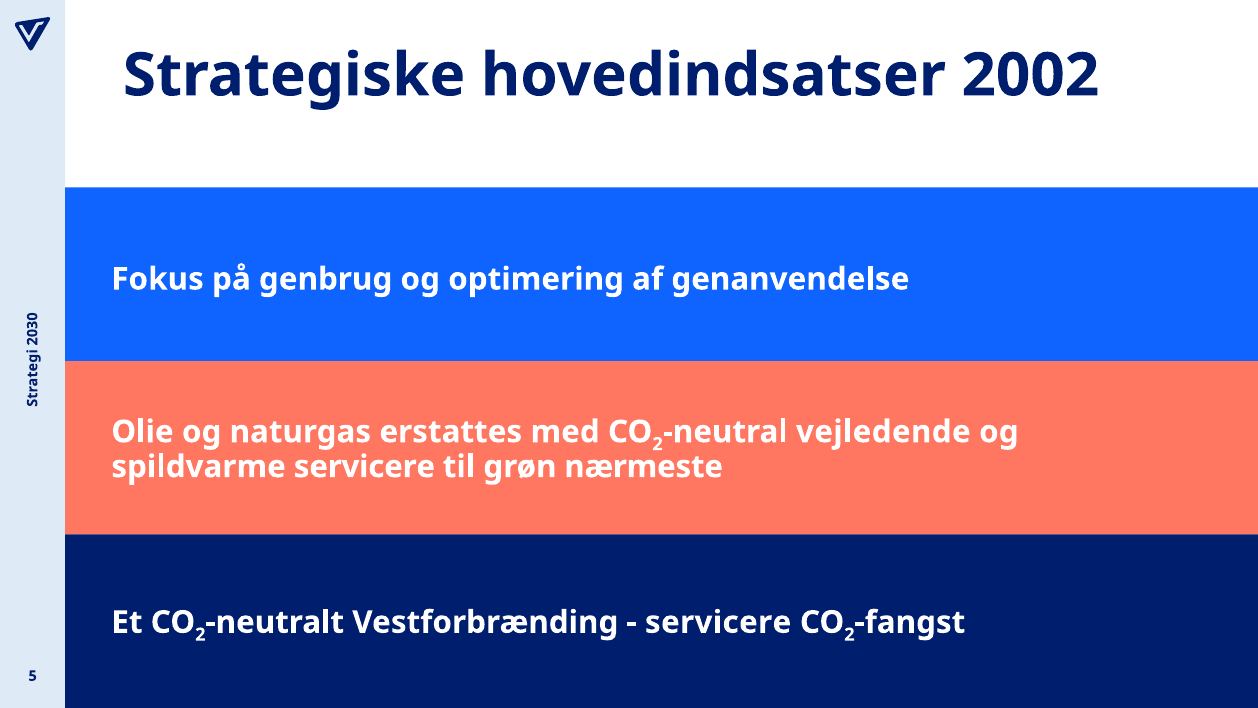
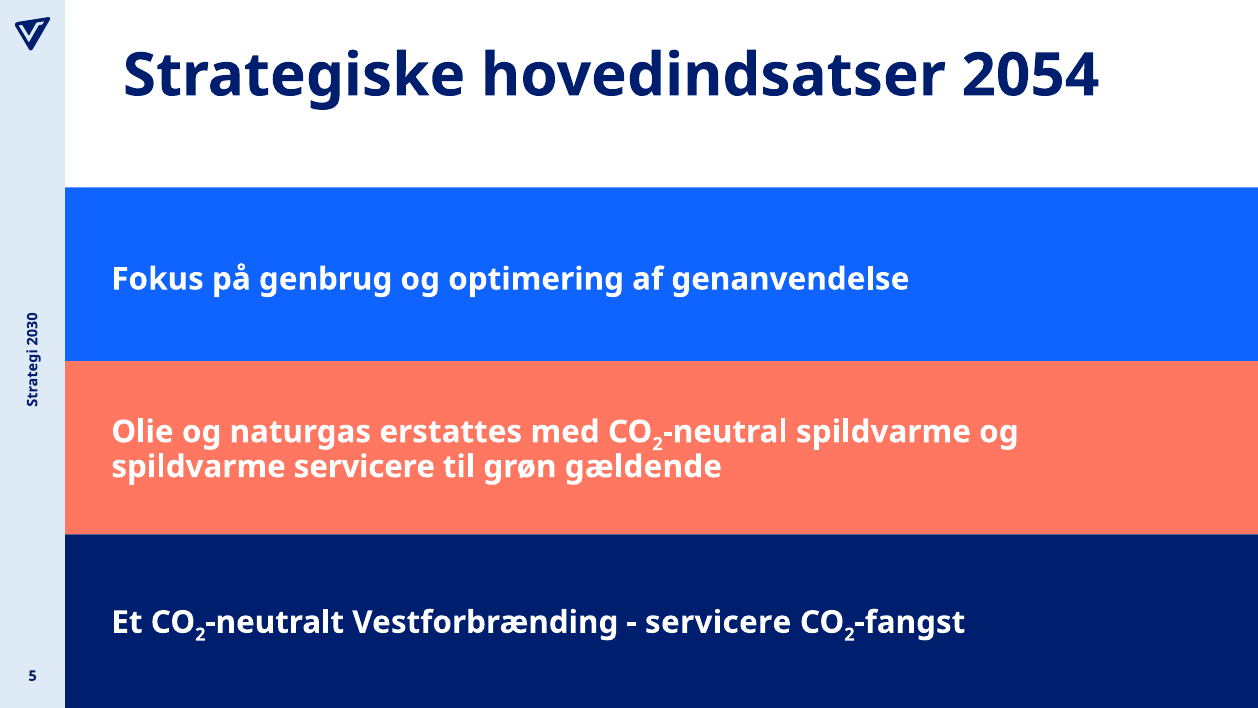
2002: 2002 -> 2054
vejledende at (883, 432): vejledende -> spildvarme
nærmeste: nærmeste -> gældende
